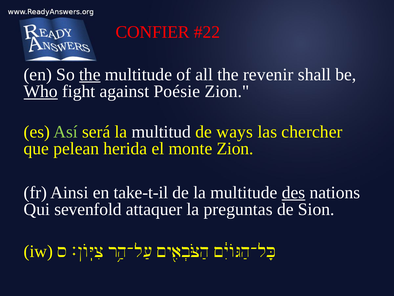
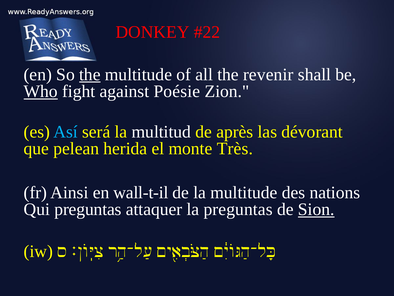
CONFIER: CONFIER -> DONKEY
Así colour: light green -> light blue
ways: ways -> après
chercher: chercher -> dévorant
monte Zion: Zion -> Très
take-t-il: take-t-il -> wall-t-il
des underline: present -> none
Qui sevenfold: sevenfold -> preguntas
Sion underline: none -> present
